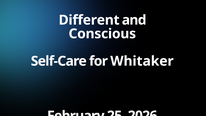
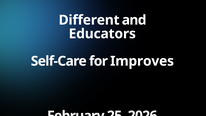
Conscious: Conscious -> Educators
Whitaker: Whitaker -> Improves
